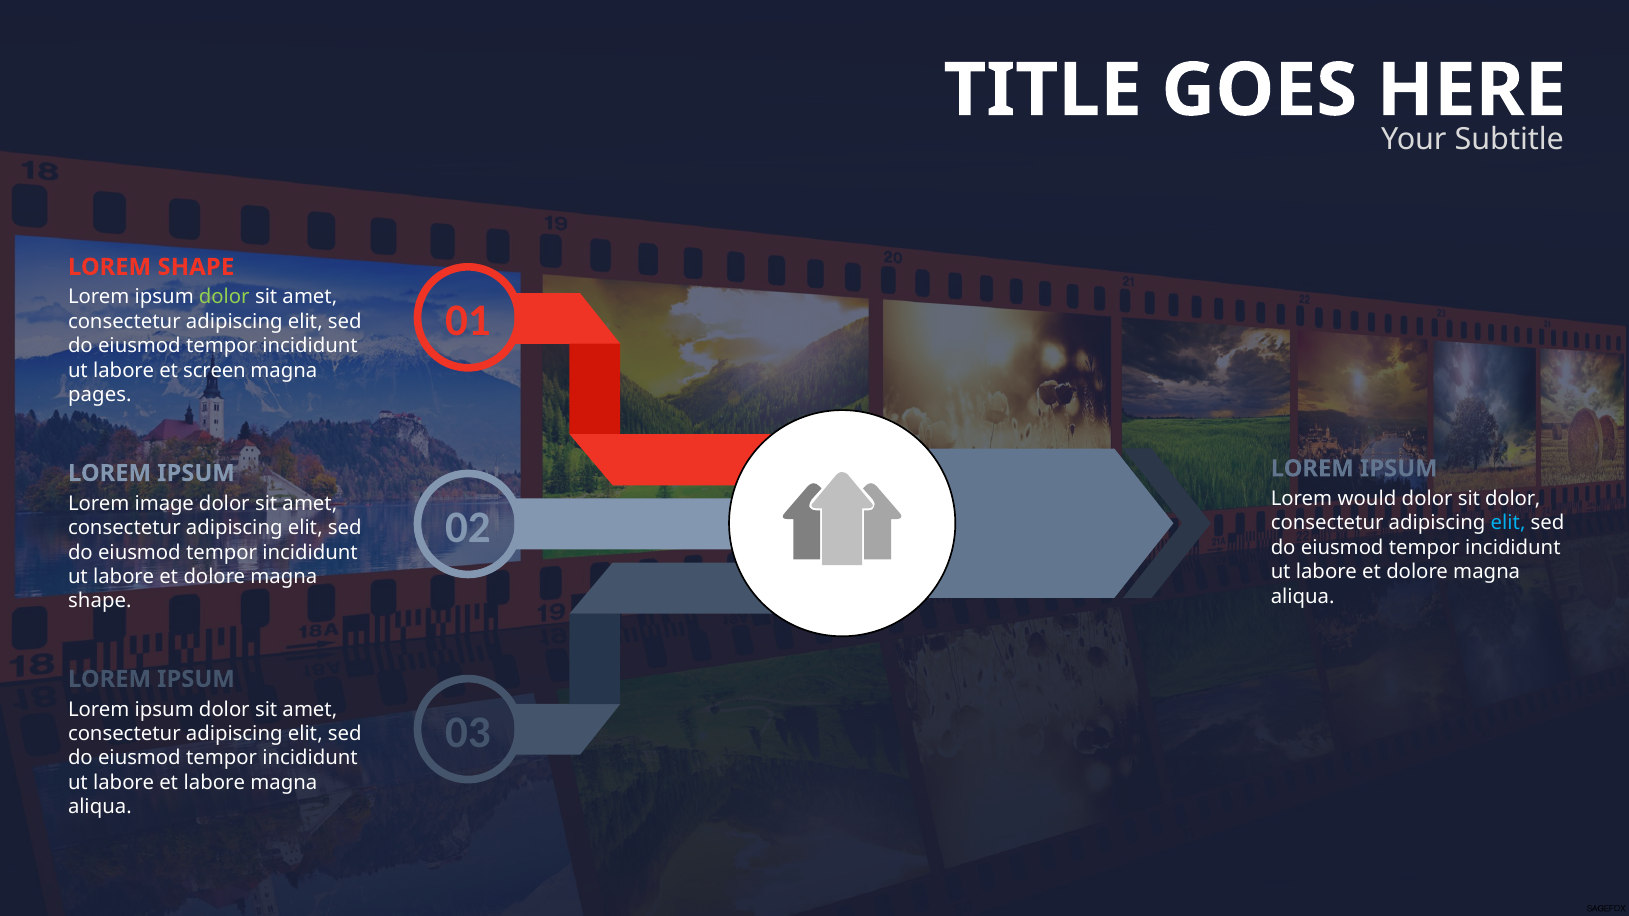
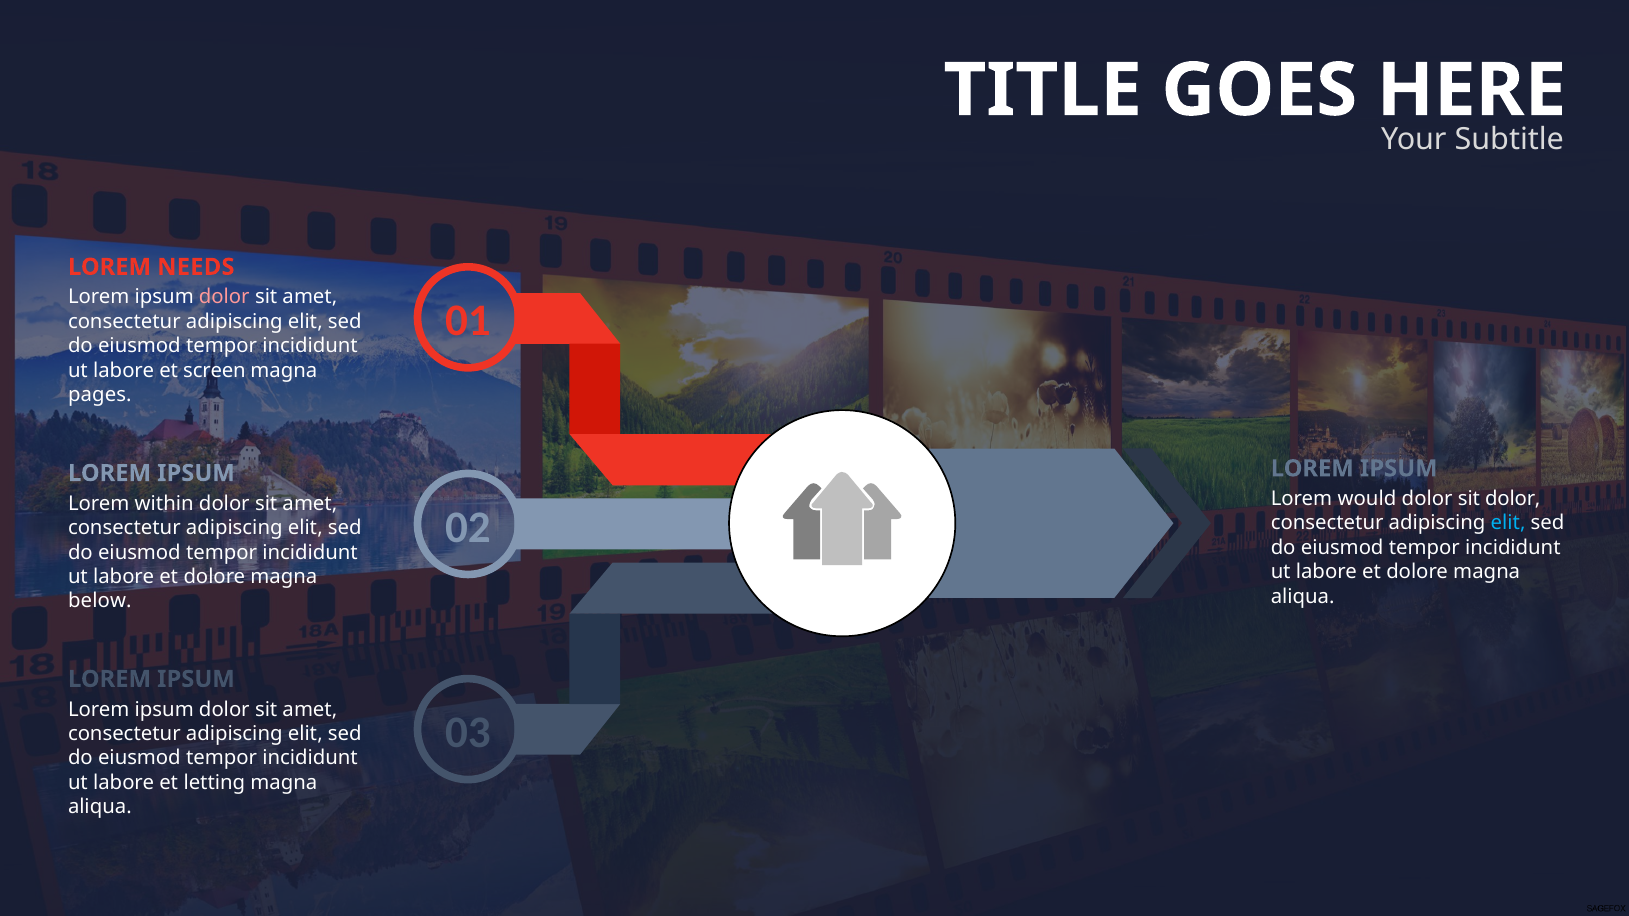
LOREM SHAPE: SHAPE -> NEEDS
dolor at (224, 297) colour: light green -> pink
image: image -> within
shape at (100, 601): shape -> below
et labore: labore -> letting
